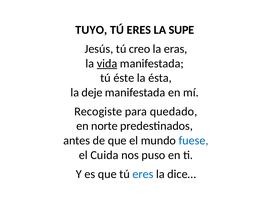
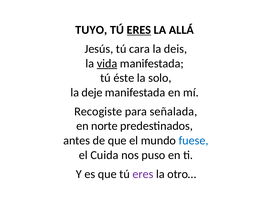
ERES at (139, 30) underline: none -> present
SUPE: SUPE -> ALLÁ
creo: creo -> cara
eras: eras -> deis
ésta: ésta -> solo
quedado: quedado -> señalada
eres at (143, 174) colour: blue -> purple
dice…: dice… -> otro…
